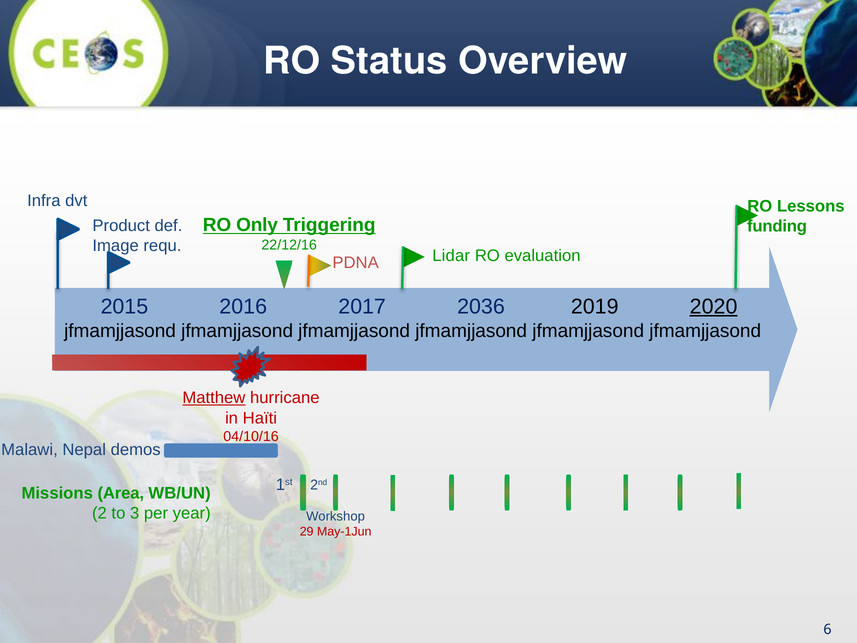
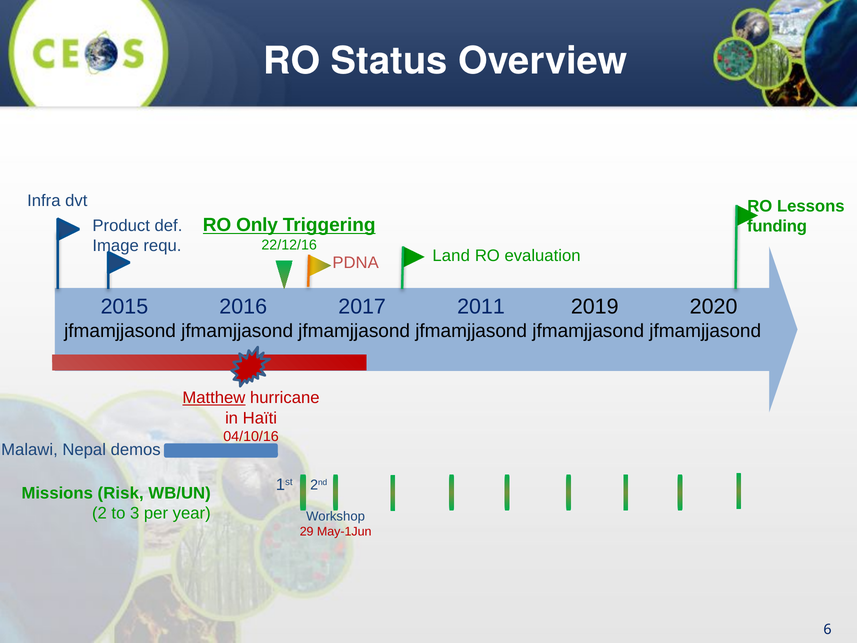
Lidar: Lidar -> Land
2036: 2036 -> 2011
2020 underline: present -> none
Area: Area -> Risk
